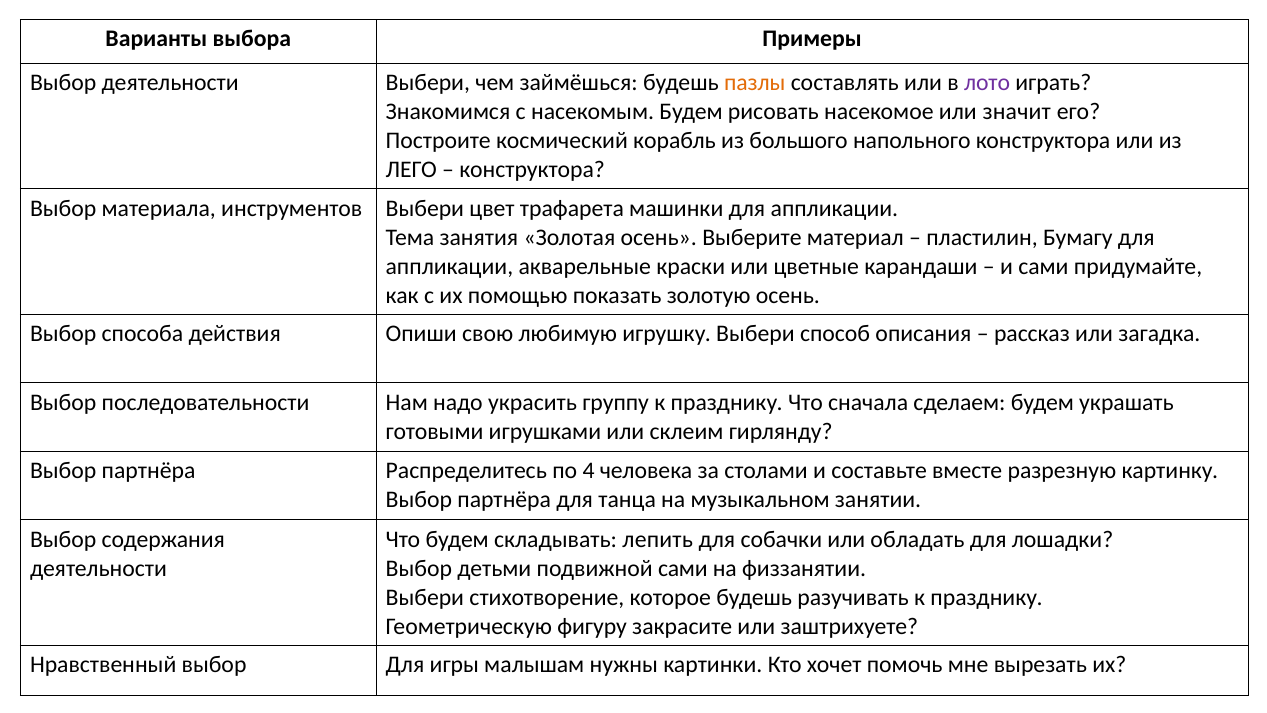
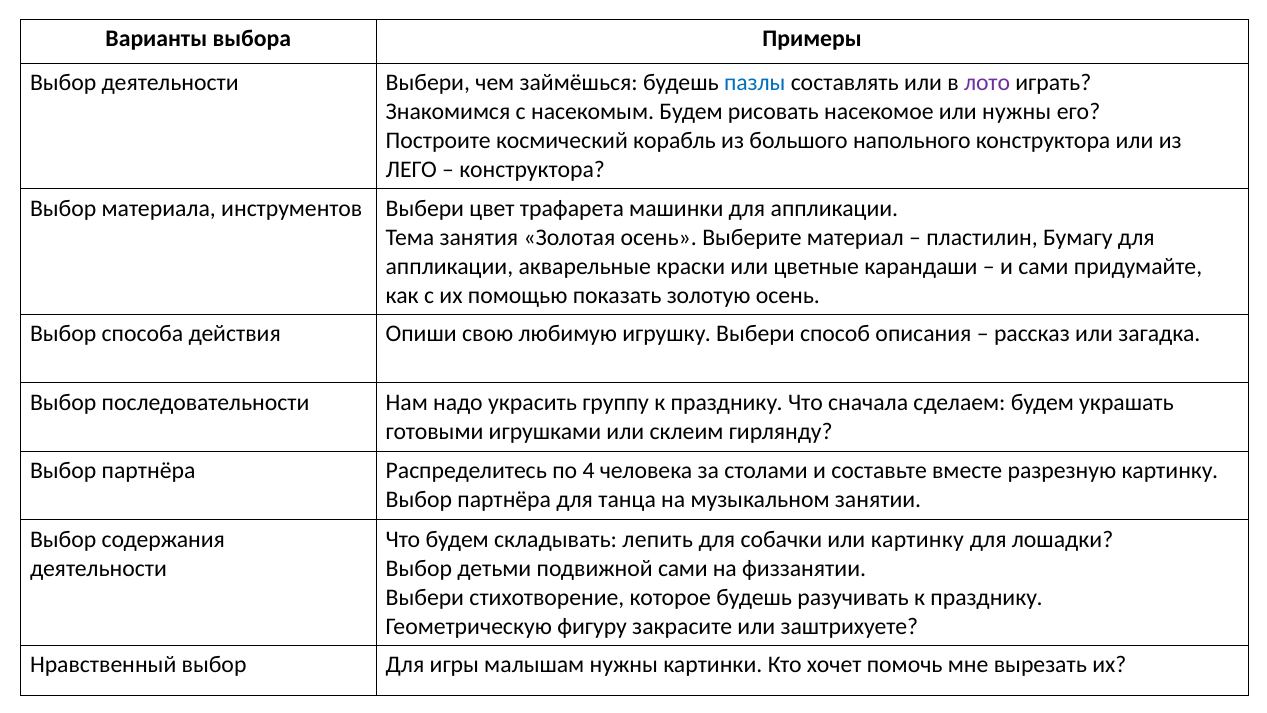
пазлы colour: orange -> blue
или значит: значит -> нужны
или обладать: обладать -> картинку
